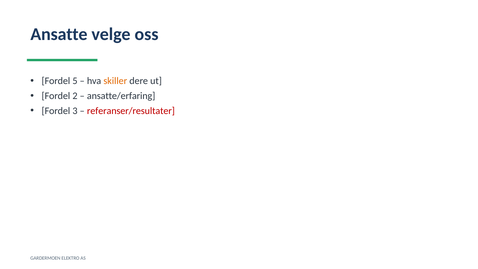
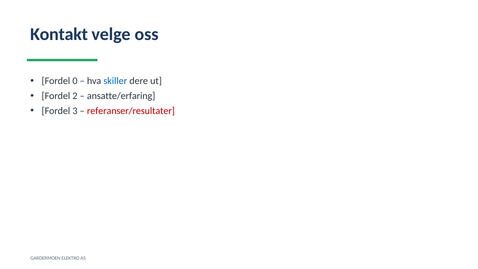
Ansatte: Ansatte -> Kontakt
5: 5 -> 0
skiller colour: orange -> blue
